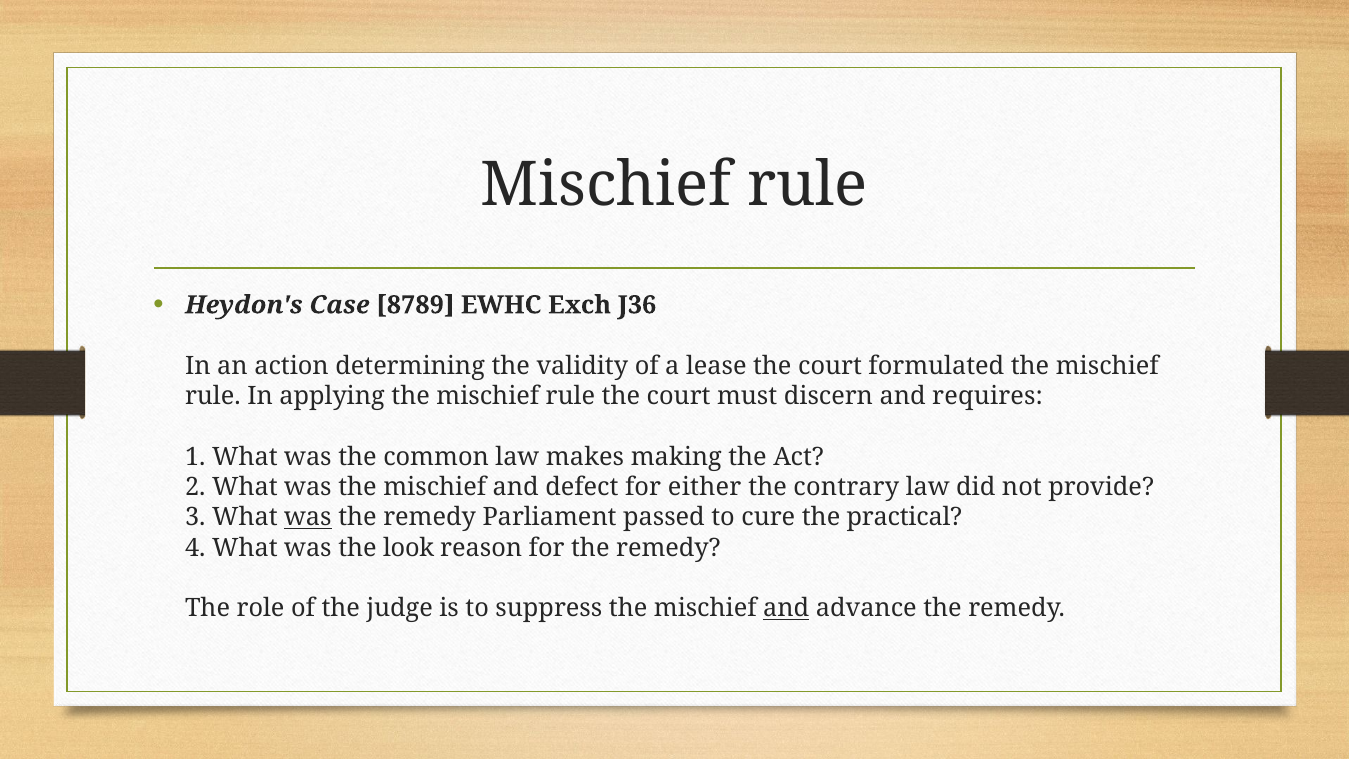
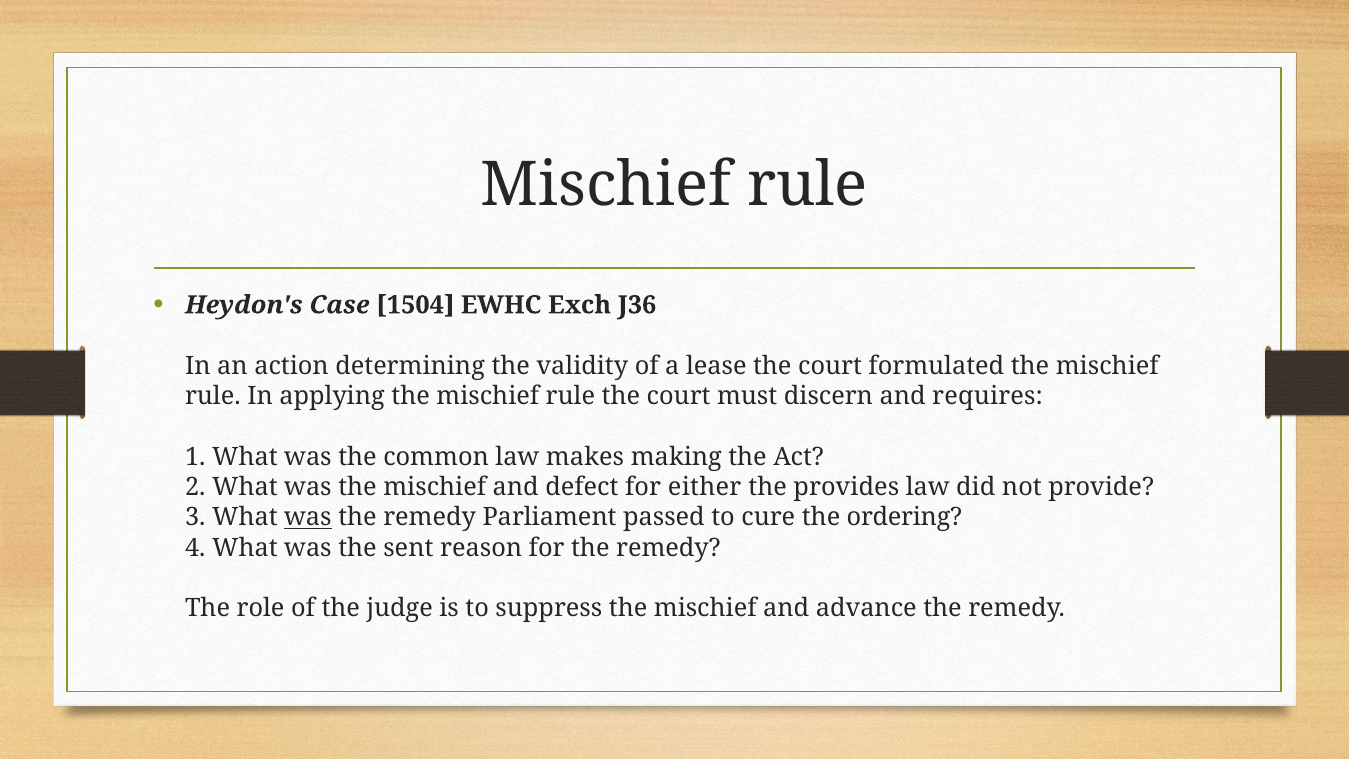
8789: 8789 -> 1504
contrary: contrary -> provides
practical: practical -> ordering
look: look -> sent
and at (786, 608) underline: present -> none
